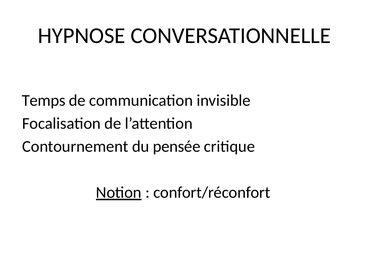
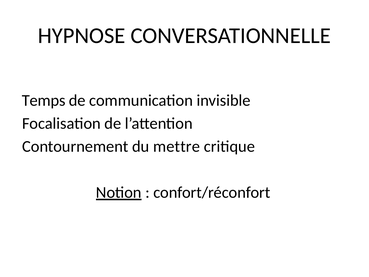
pensée: pensée -> mettre
